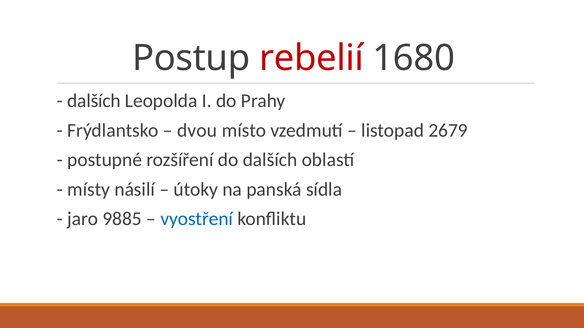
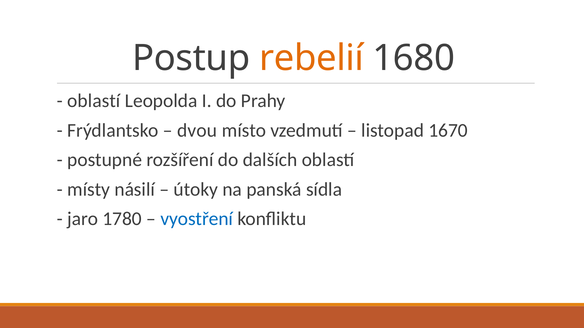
rebelií colour: red -> orange
dalších at (94, 101): dalších -> oblastí
2679: 2679 -> 1670
9885: 9885 -> 1780
